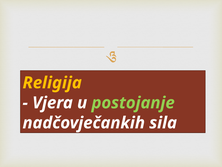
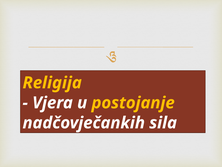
postojanje colour: light green -> yellow
